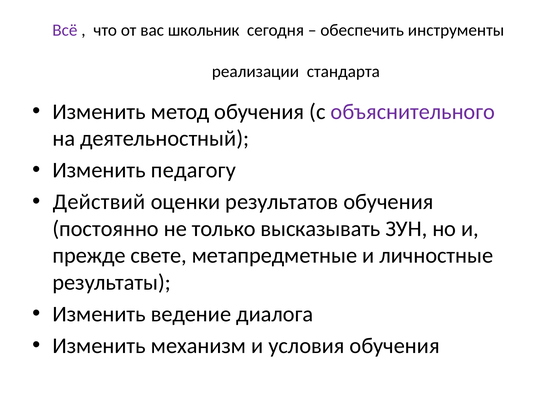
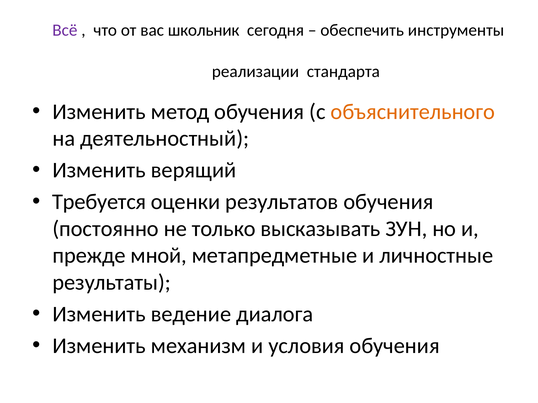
объяснительного colour: purple -> orange
педагогу: педагогу -> верящий
Действий: Действий -> Требуется
свете: свете -> мной
